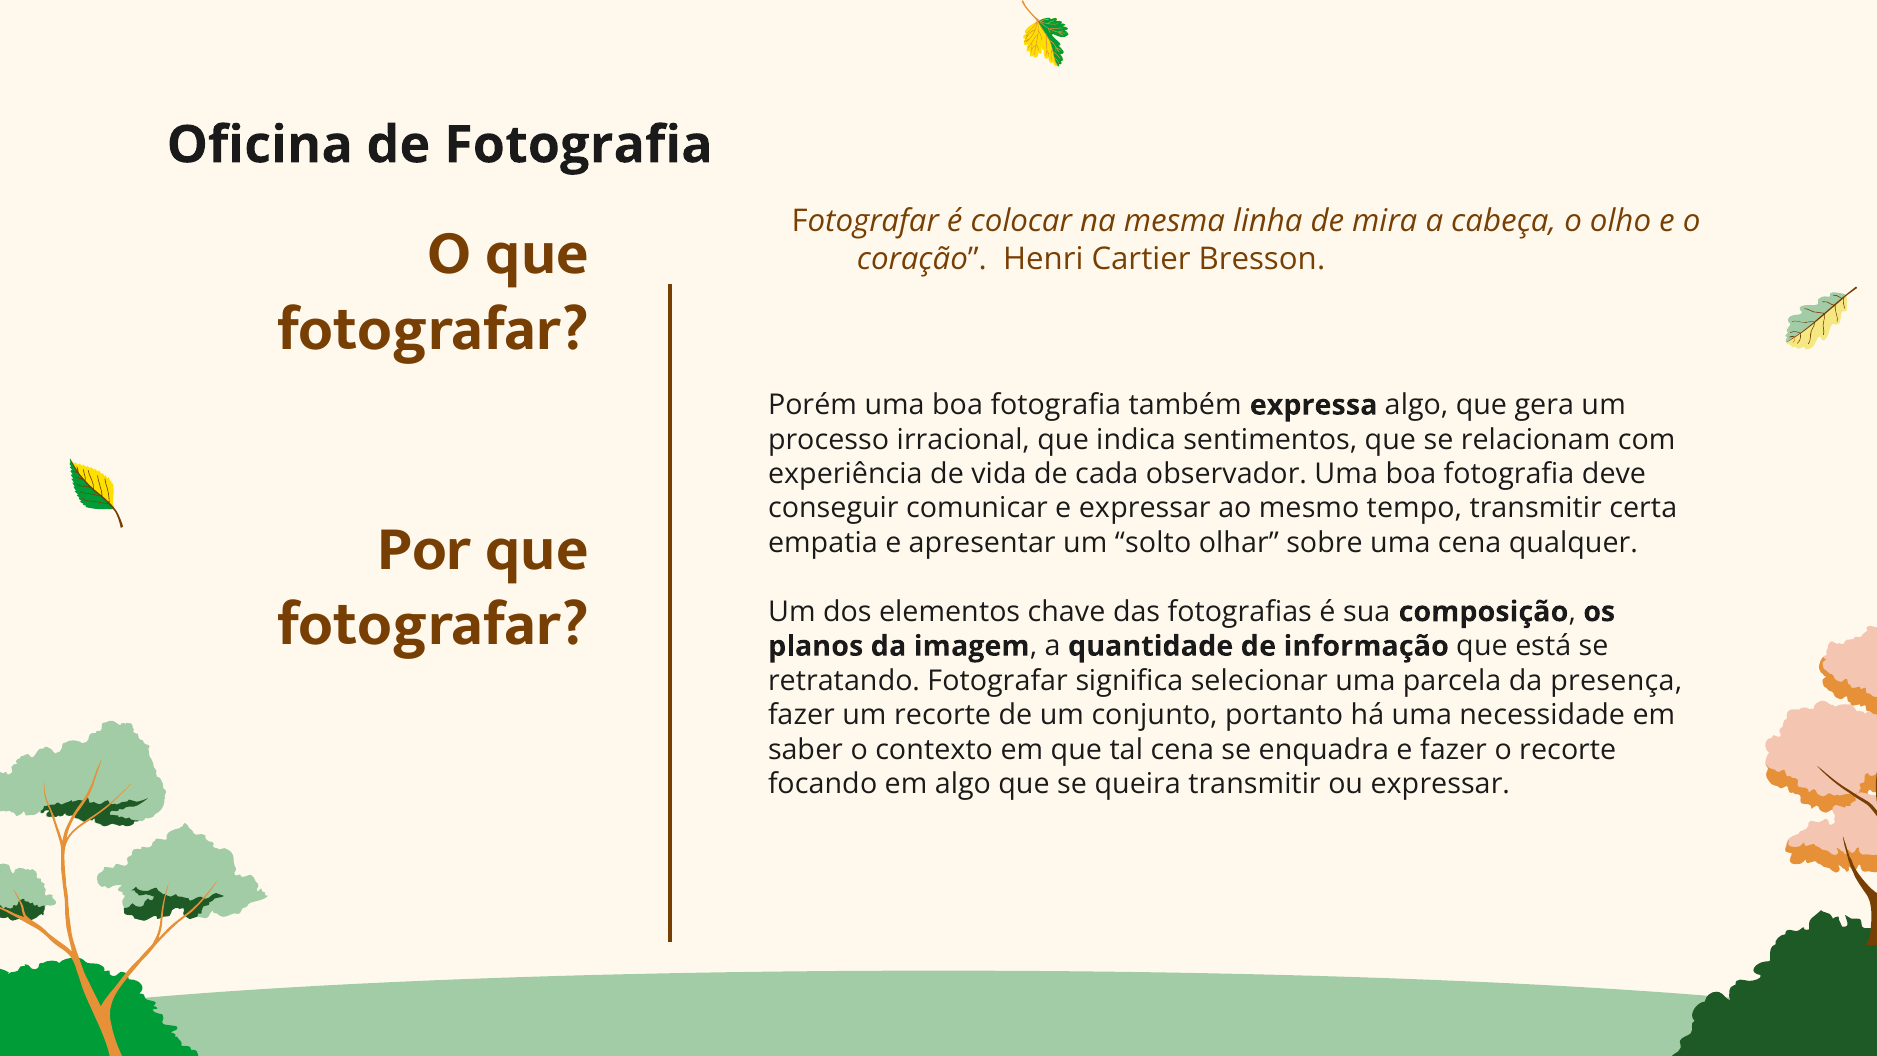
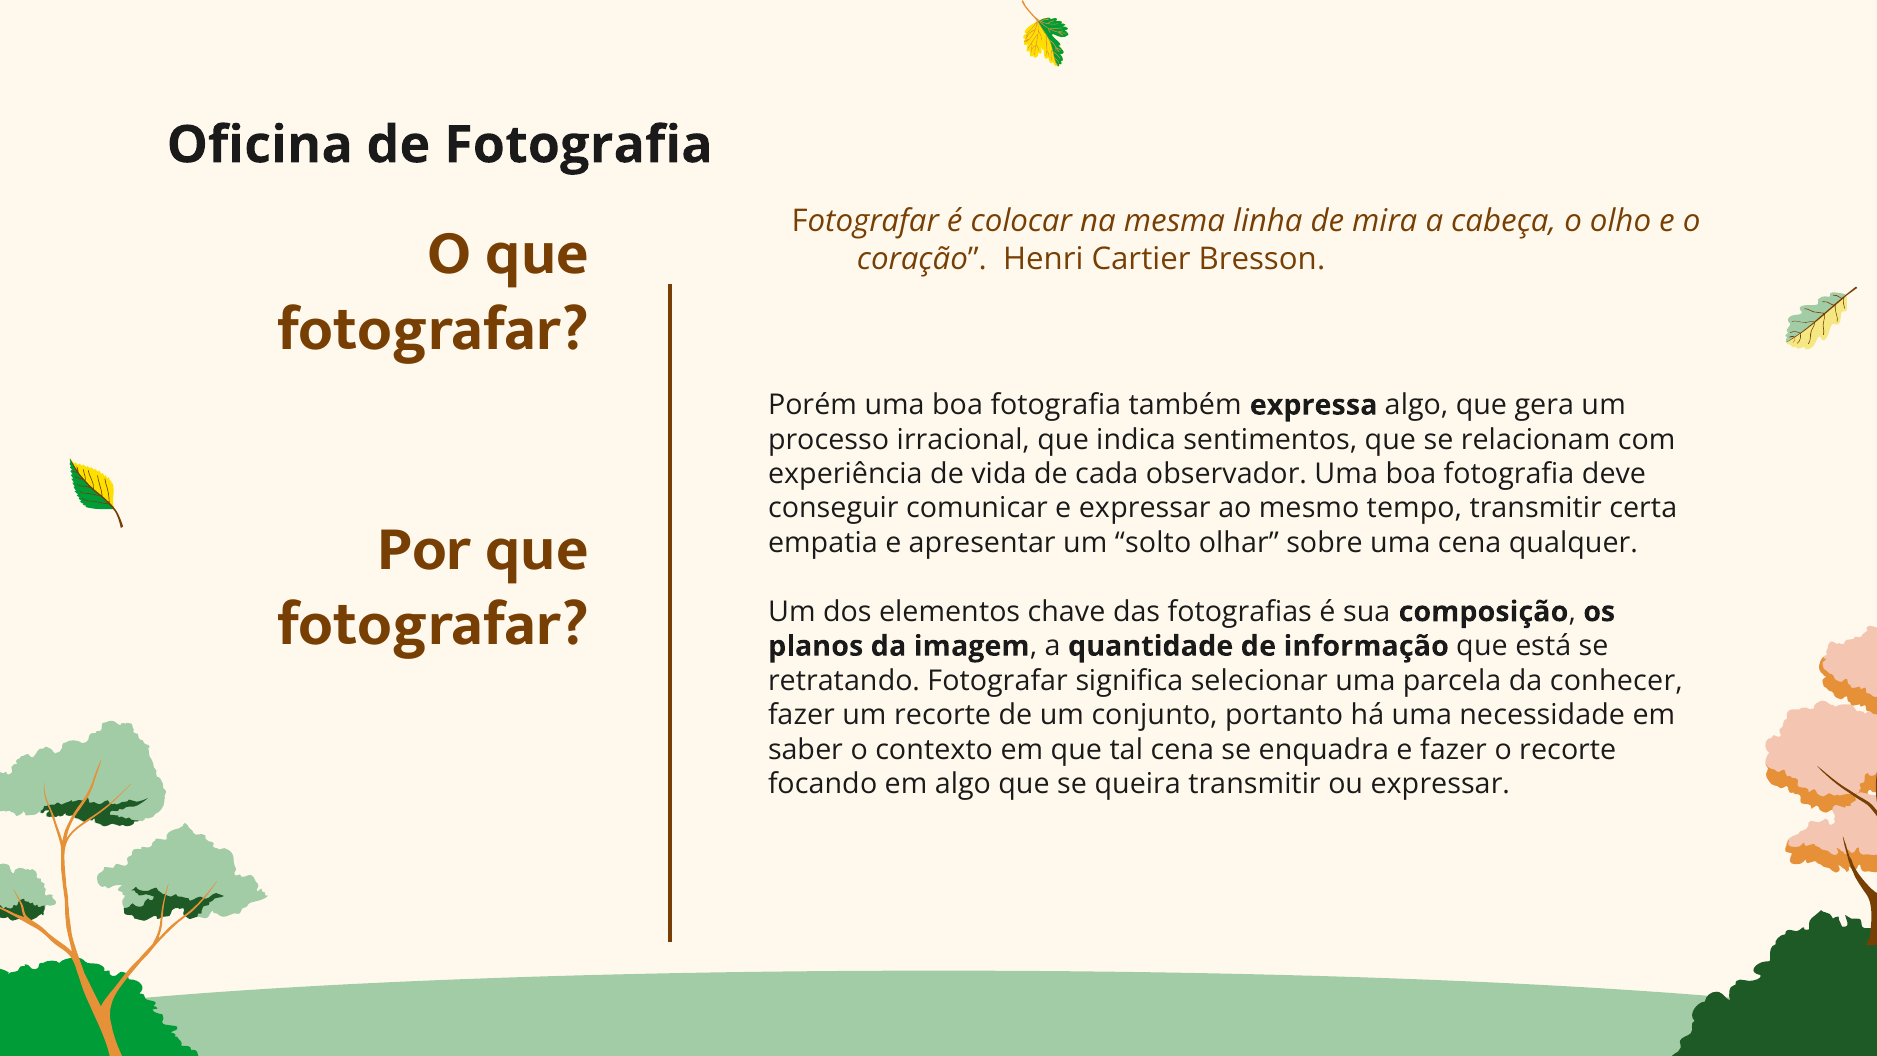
presença: presença -> conhecer
